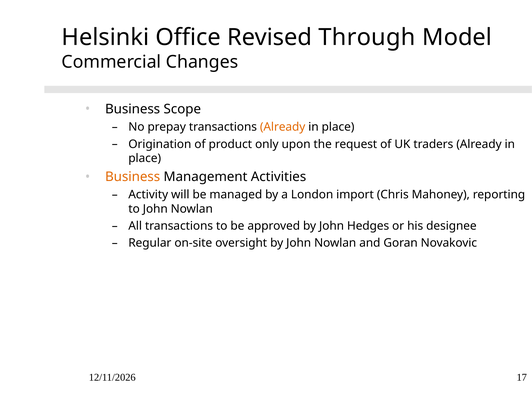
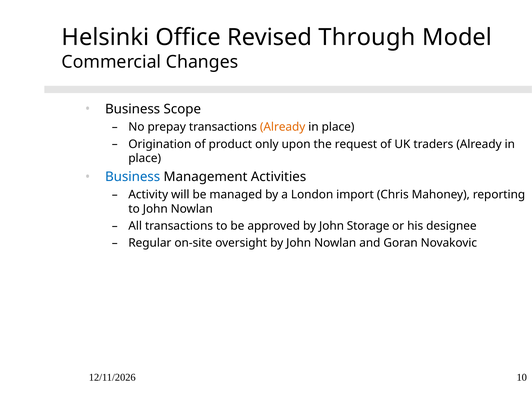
Business at (133, 177) colour: orange -> blue
Hedges: Hedges -> Storage
17: 17 -> 10
